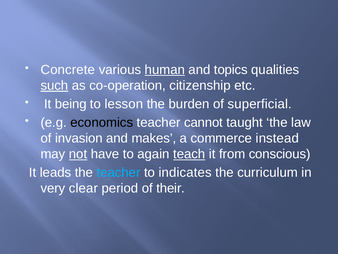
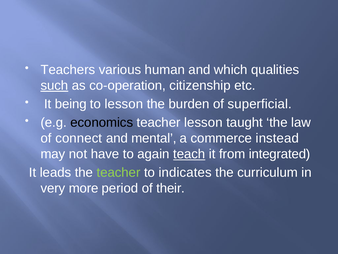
Concrete: Concrete -> Teachers
human underline: present -> none
topics: topics -> which
teacher cannot: cannot -> lesson
invasion: invasion -> connect
makes: makes -> mental
not underline: present -> none
conscious: conscious -> integrated
teacher at (119, 172) colour: light blue -> light green
clear: clear -> more
